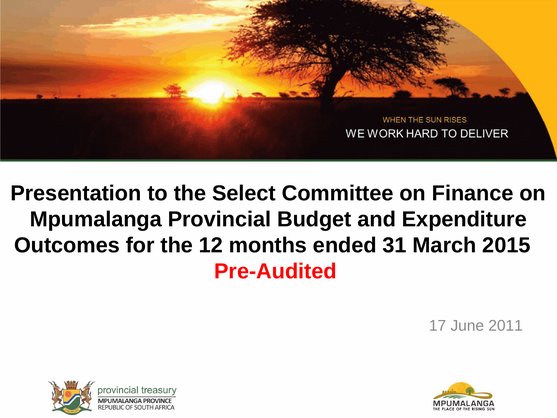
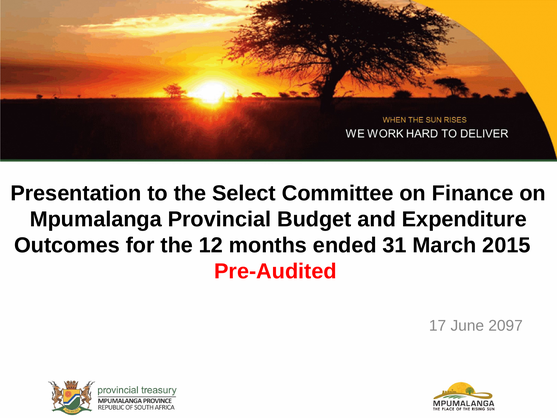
2011: 2011 -> 2097
